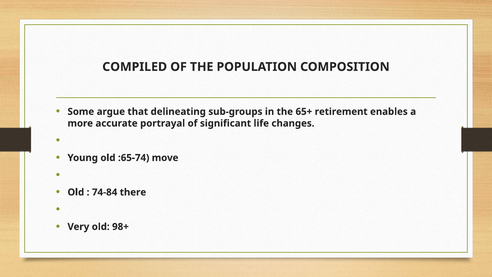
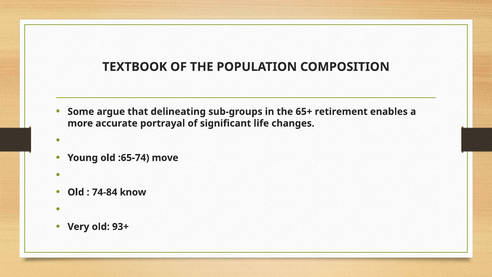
COMPILED: COMPILED -> TEXTBOOK
there: there -> know
98+: 98+ -> 93+
